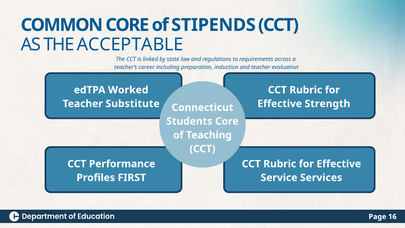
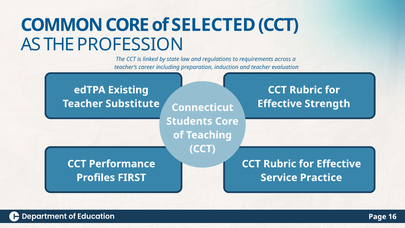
STIPENDS: STIPENDS -> SELECTED
ACCEPTABLE: ACCEPTABLE -> PROFESSION
Worked: Worked -> Existing
Services: Services -> Practice
